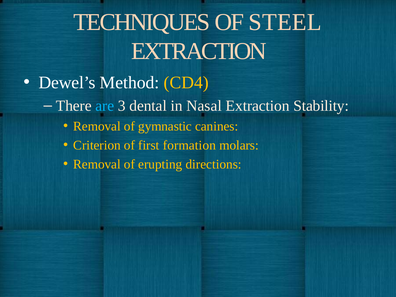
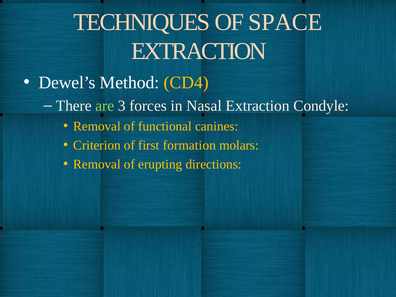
STEEL: STEEL -> SPACE
are colour: light blue -> light green
dental: dental -> forces
Stability: Stability -> Condyle
gymnastic: gymnastic -> functional
